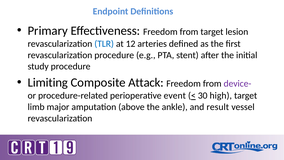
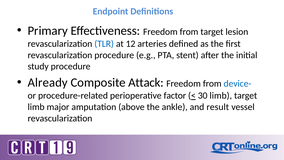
Limiting: Limiting -> Already
device- colour: purple -> blue
event: event -> factor
30 high: high -> limb
